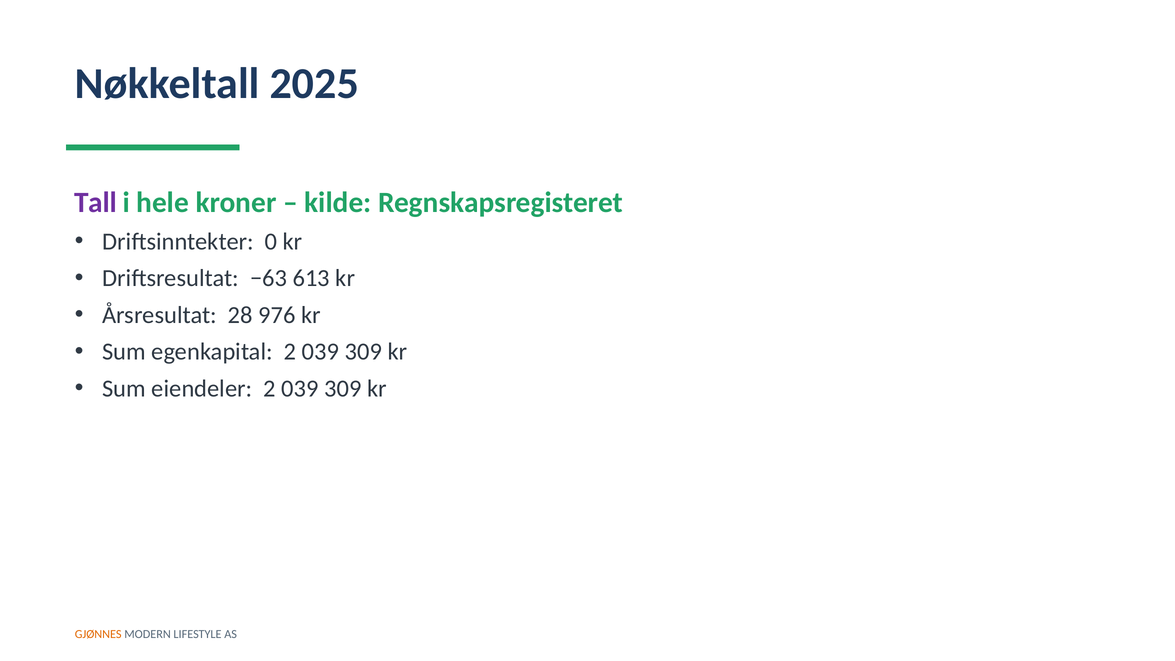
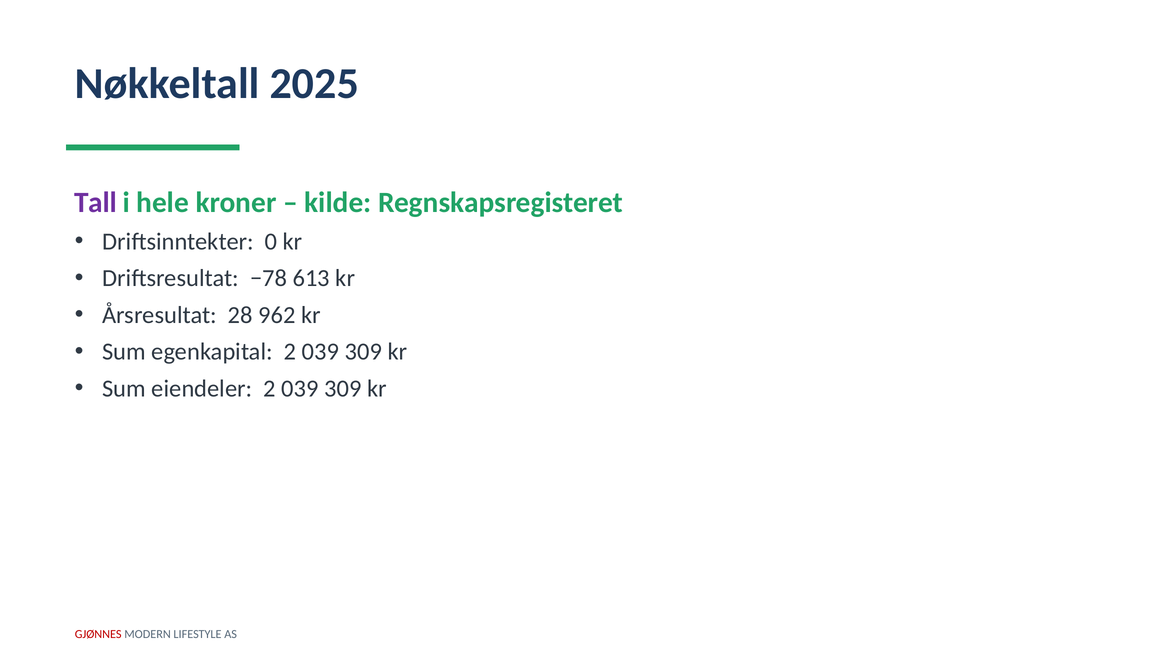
−63: −63 -> −78
976: 976 -> 962
GJØNNES colour: orange -> red
